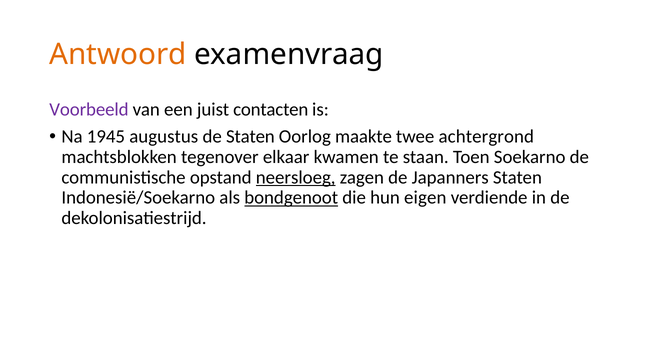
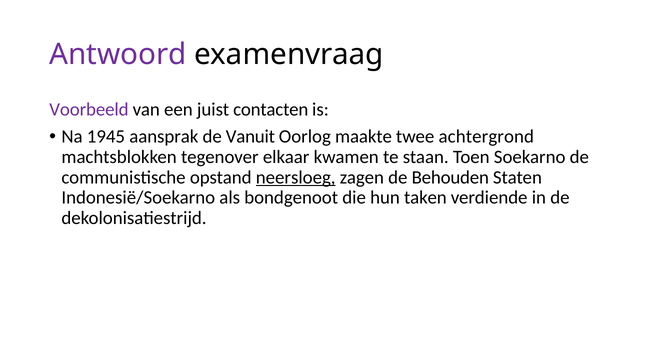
Antwoord colour: orange -> purple
augustus: augustus -> aansprak
de Staten: Staten -> Vanuit
Japanners: Japanners -> Behouden
bondgenoot underline: present -> none
eigen: eigen -> taken
